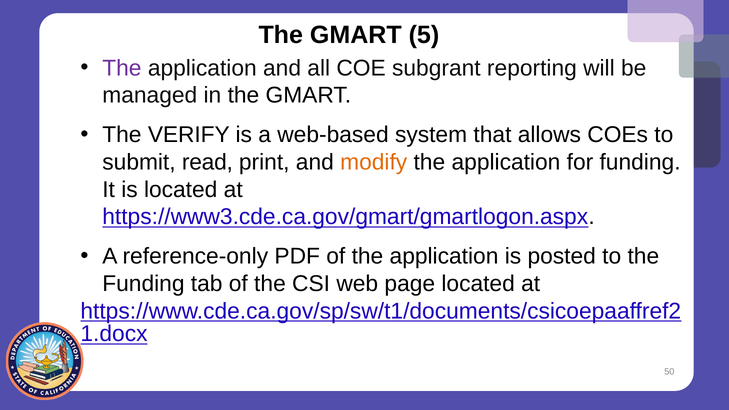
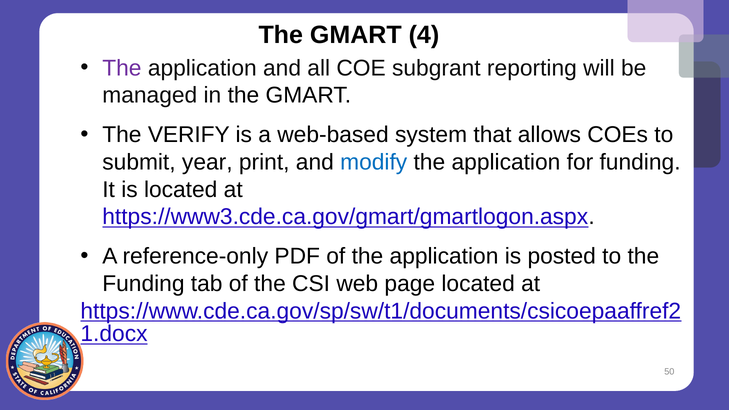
5: 5 -> 4
read: read -> year
modify colour: orange -> blue
